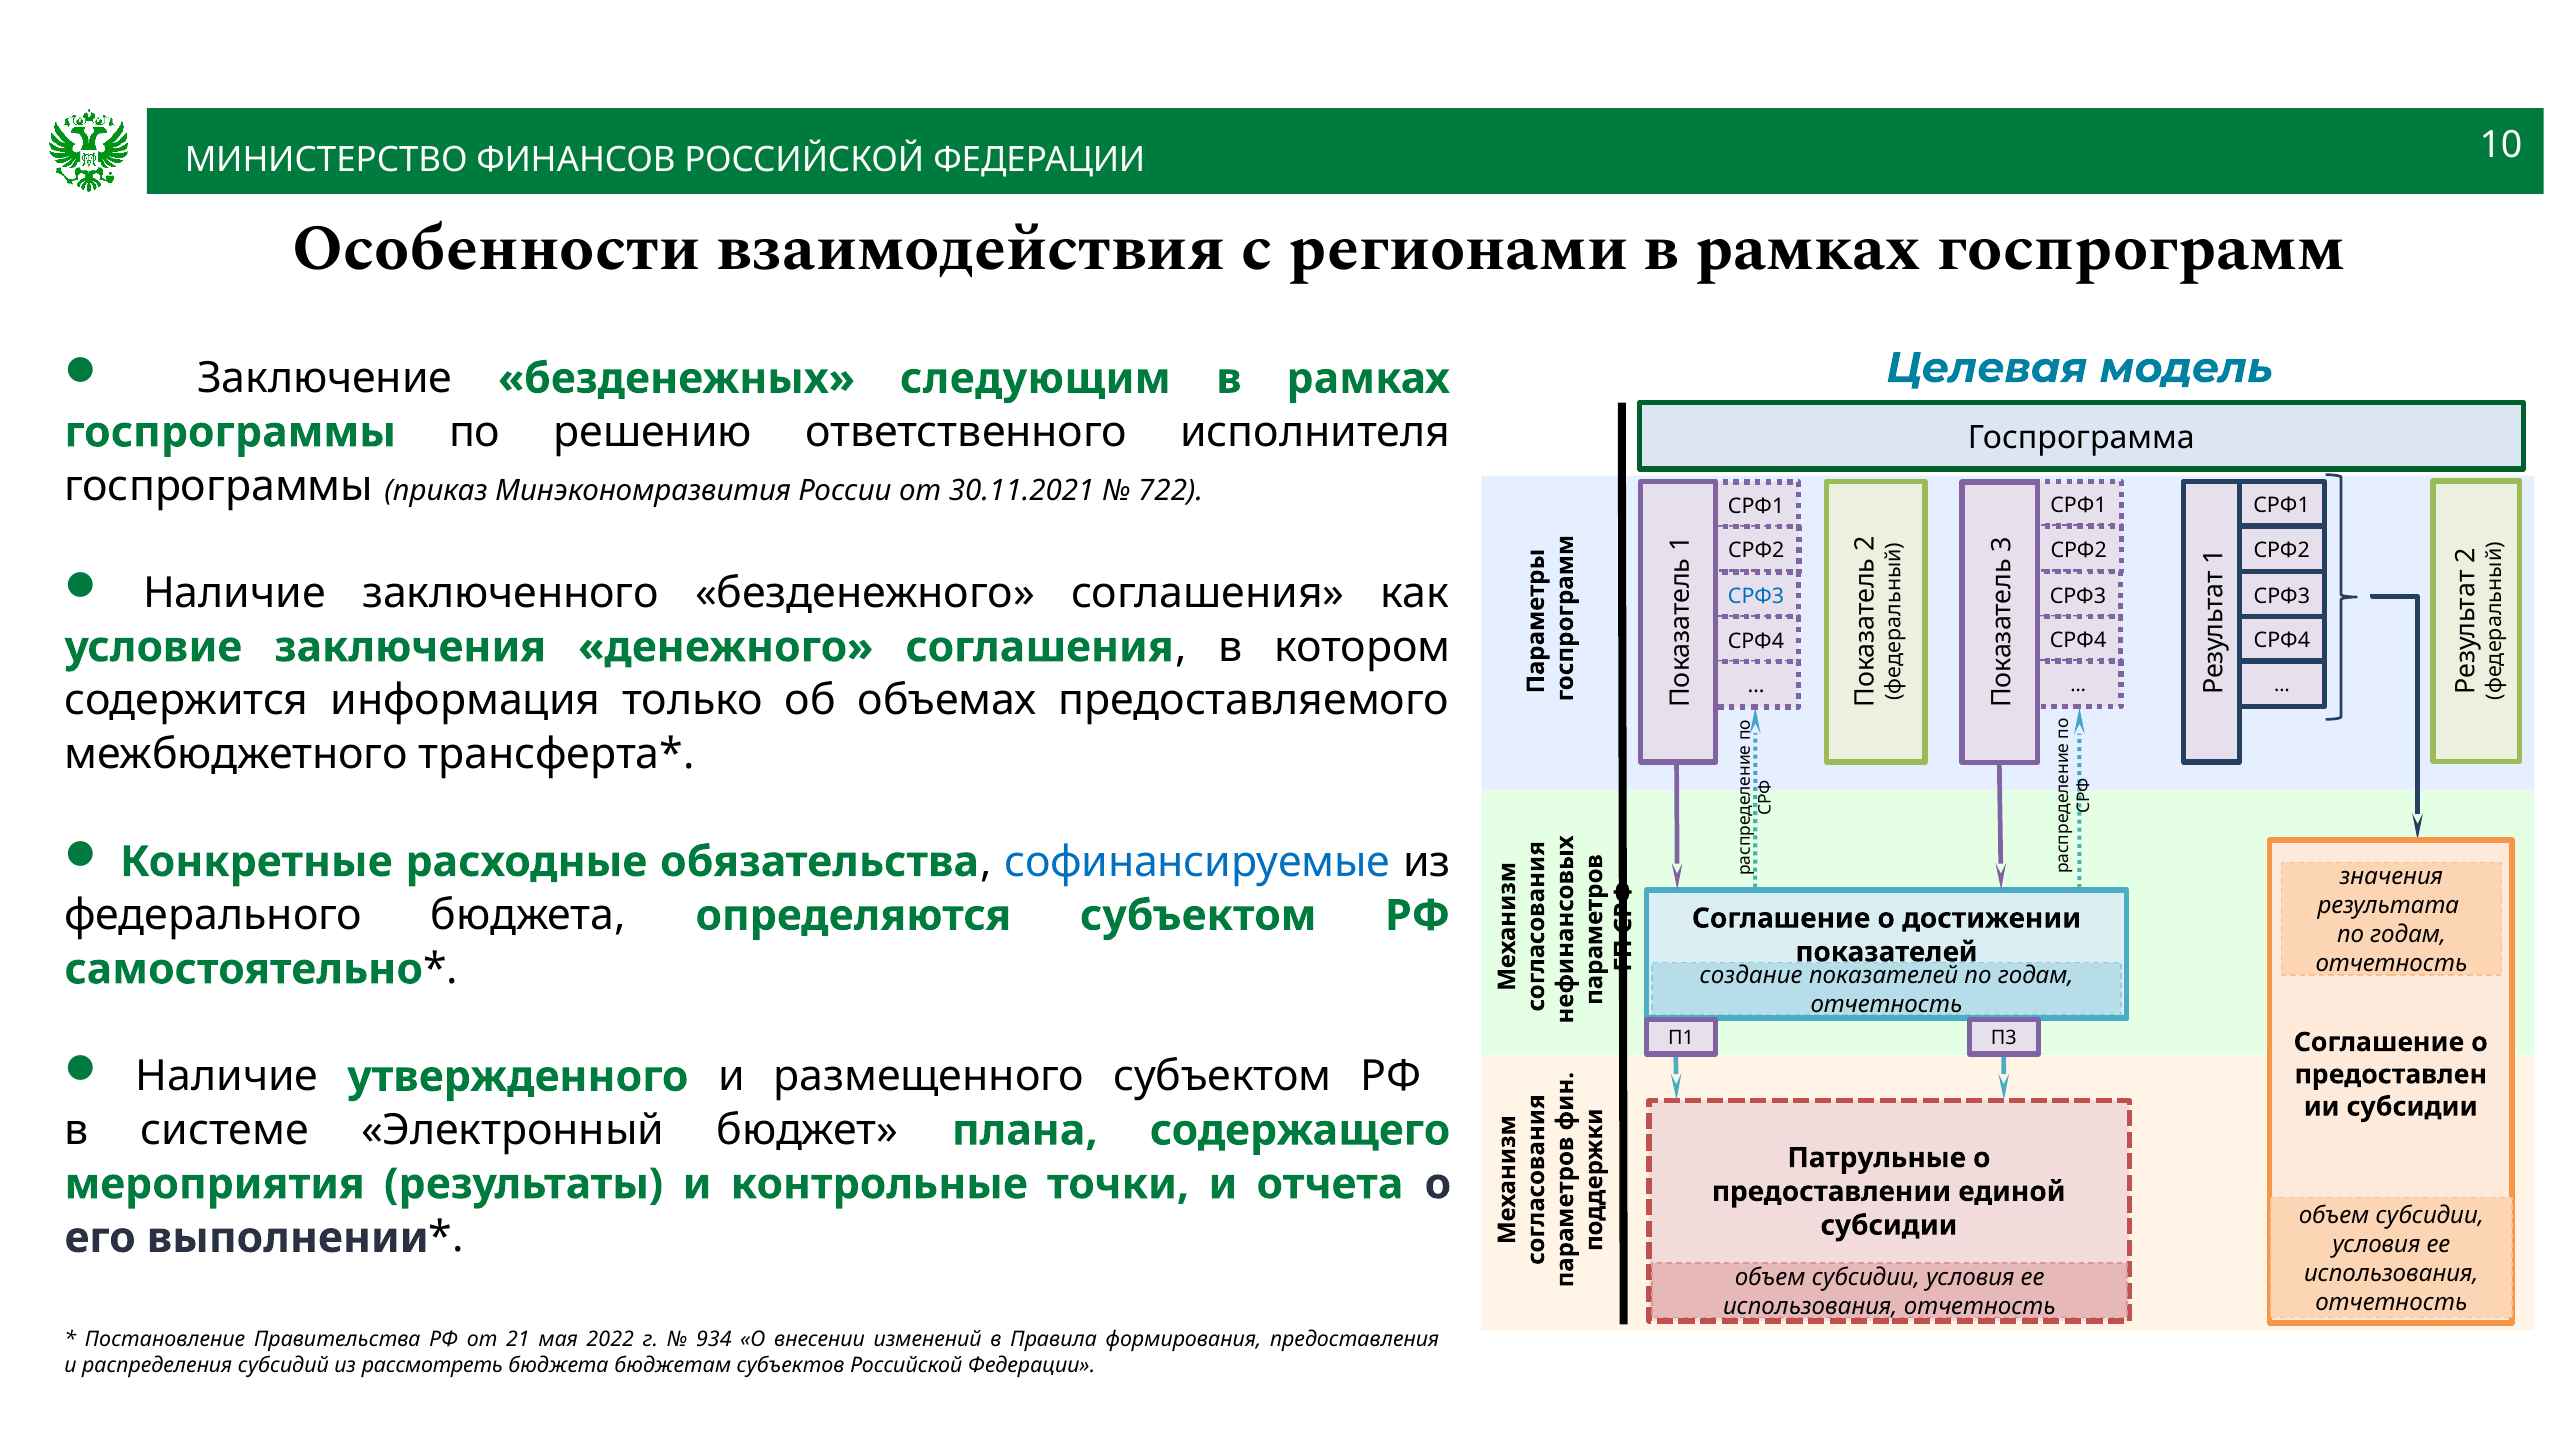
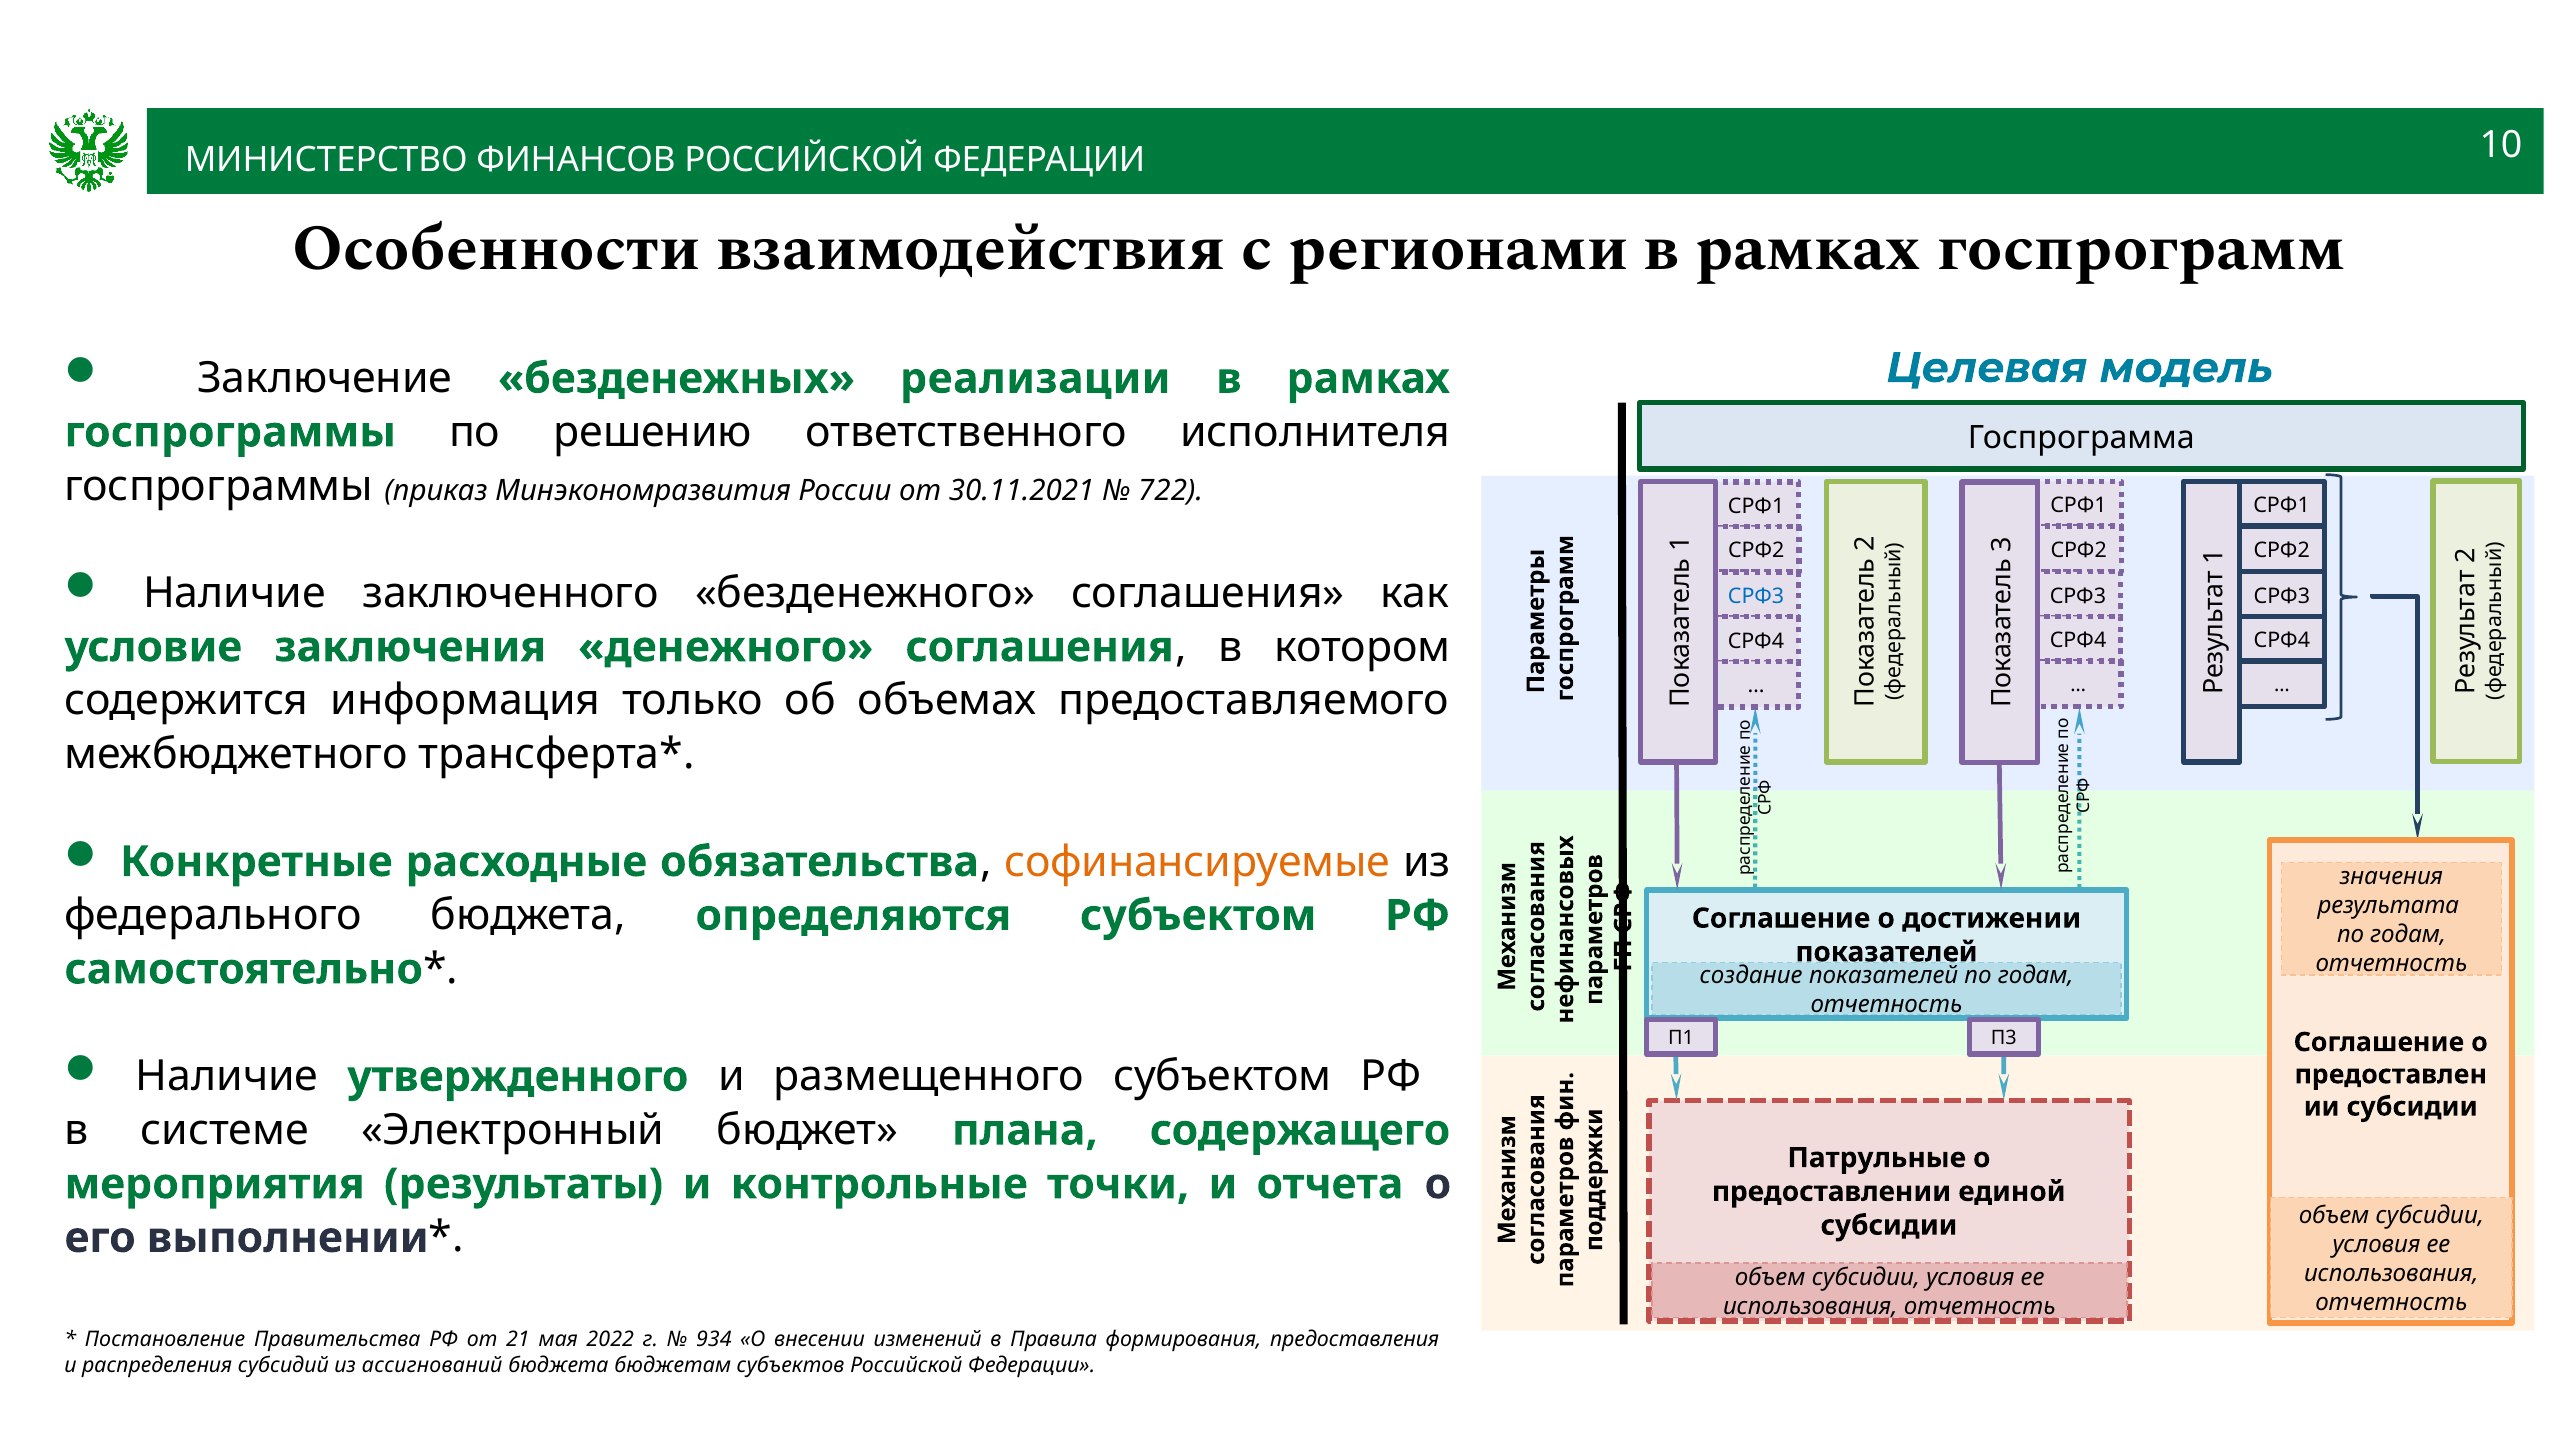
следующим: следующим -> реализации
софинансируемые colour: blue -> orange
рассмотреть: рассмотреть -> ассигнований
